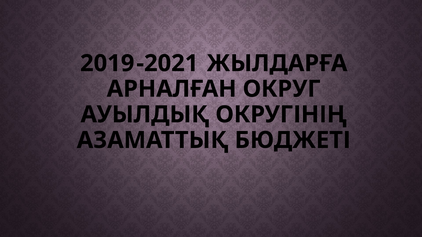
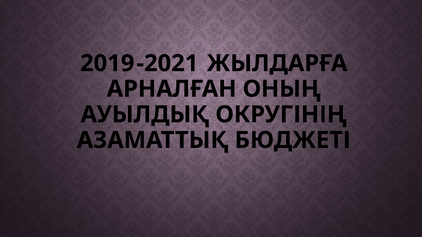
ОКРУГ: ОКРУГ -> ОНЫҢ
